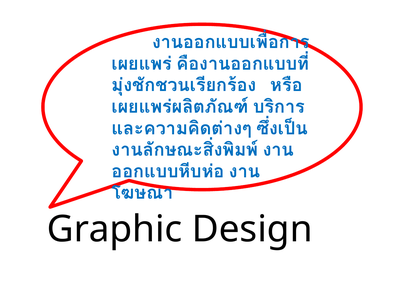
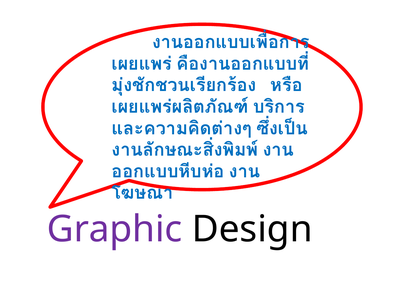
Graphic colour: black -> purple
